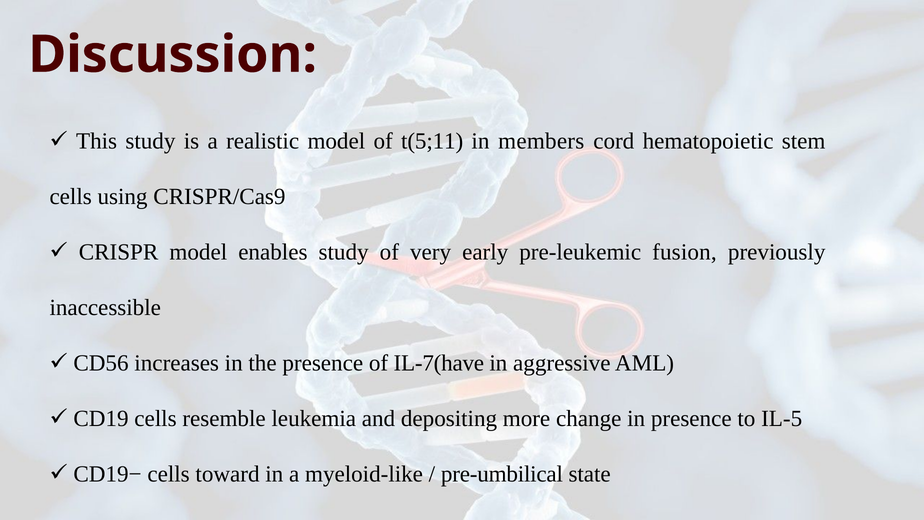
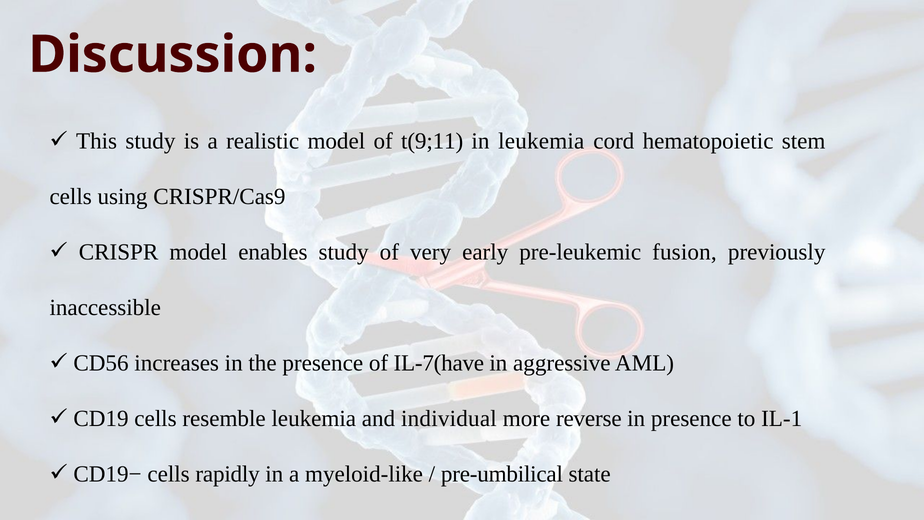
t(5;11: t(5;11 -> t(9;11
in members: members -> leukemia
depositing: depositing -> individual
change: change -> reverse
IL-5: IL-5 -> IL-1
toward: toward -> rapidly
